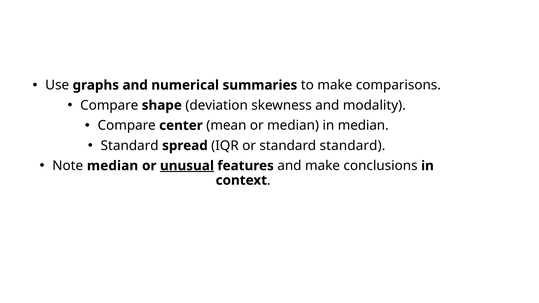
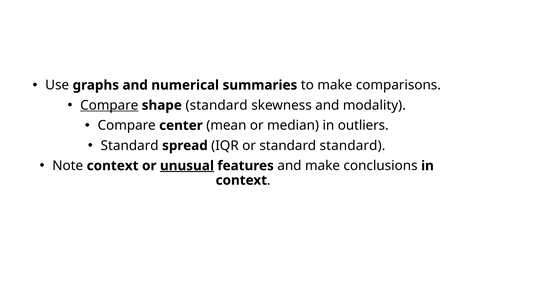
Compare at (109, 105) underline: none -> present
shape deviation: deviation -> standard
in median: median -> outliers
Note median: median -> context
